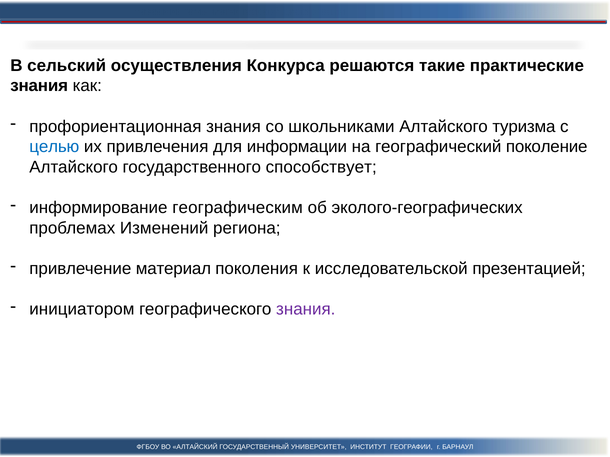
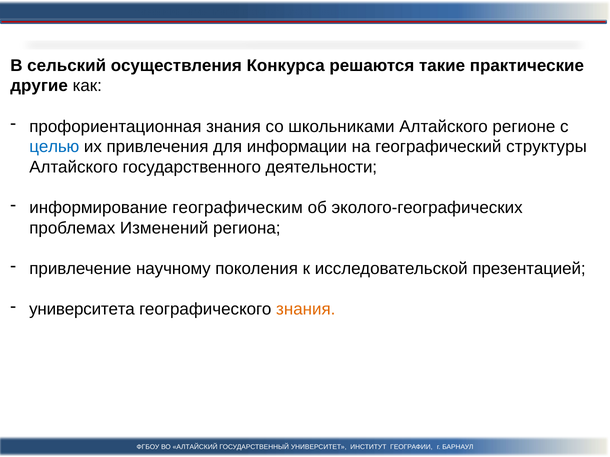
знания at (39, 86): знания -> другие
туризма: туризма -> регионе
поколение: поколение -> структуры
способствует: способствует -> деятельности
материал: материал -> научному
инициатором: инициатором -> университета
знания at (306, 310) colour: purple -> orange
